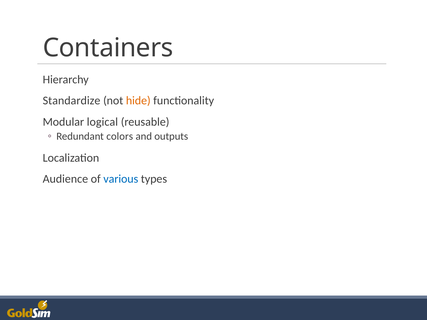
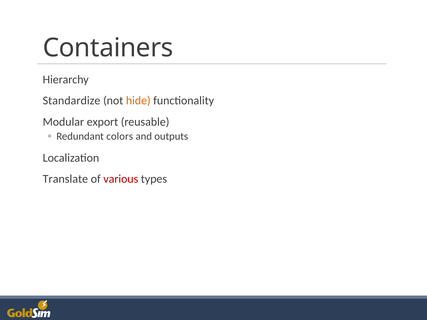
logical: logical -> export
Audience: Audience -> Translate
various colour: blue -> red
